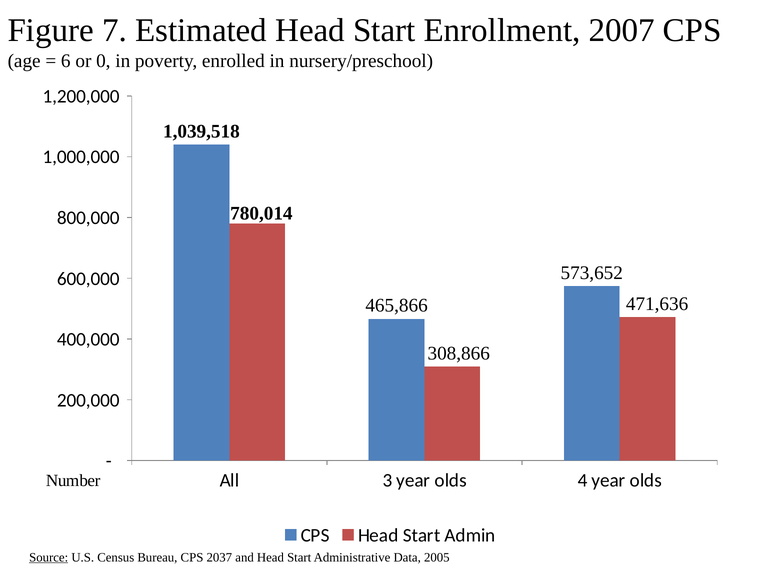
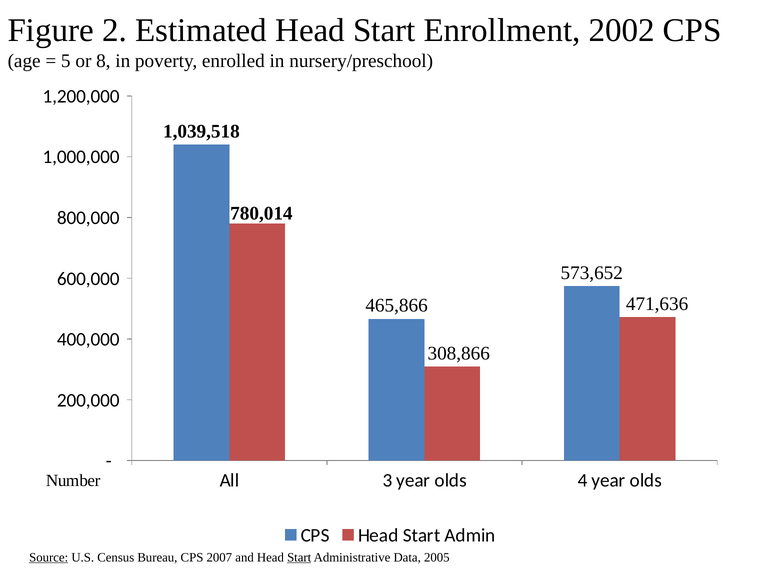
7: 7 -> 2
2007: 2007 -> 2002
6: 6 -> 5
0: 0 -> 8
2037: 2037 -> 2007
Start at (299, 557) underline: none -> present
